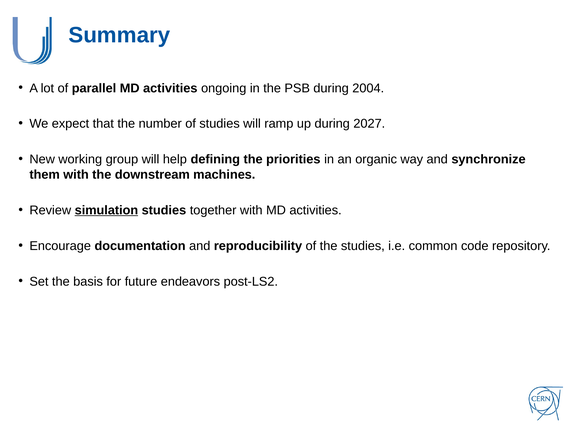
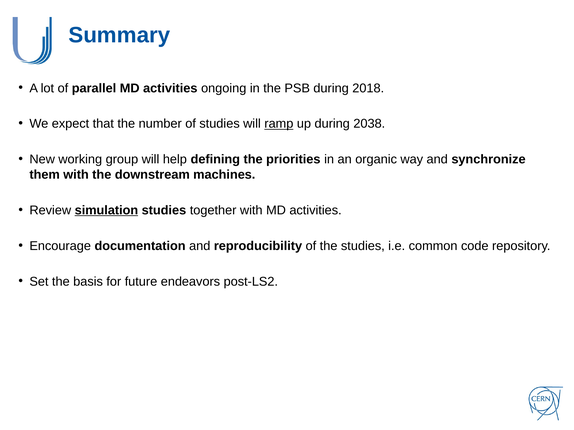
2004: 2004 -> 2018
ramp underline: none -> present
2027: 2027 -> 2038
